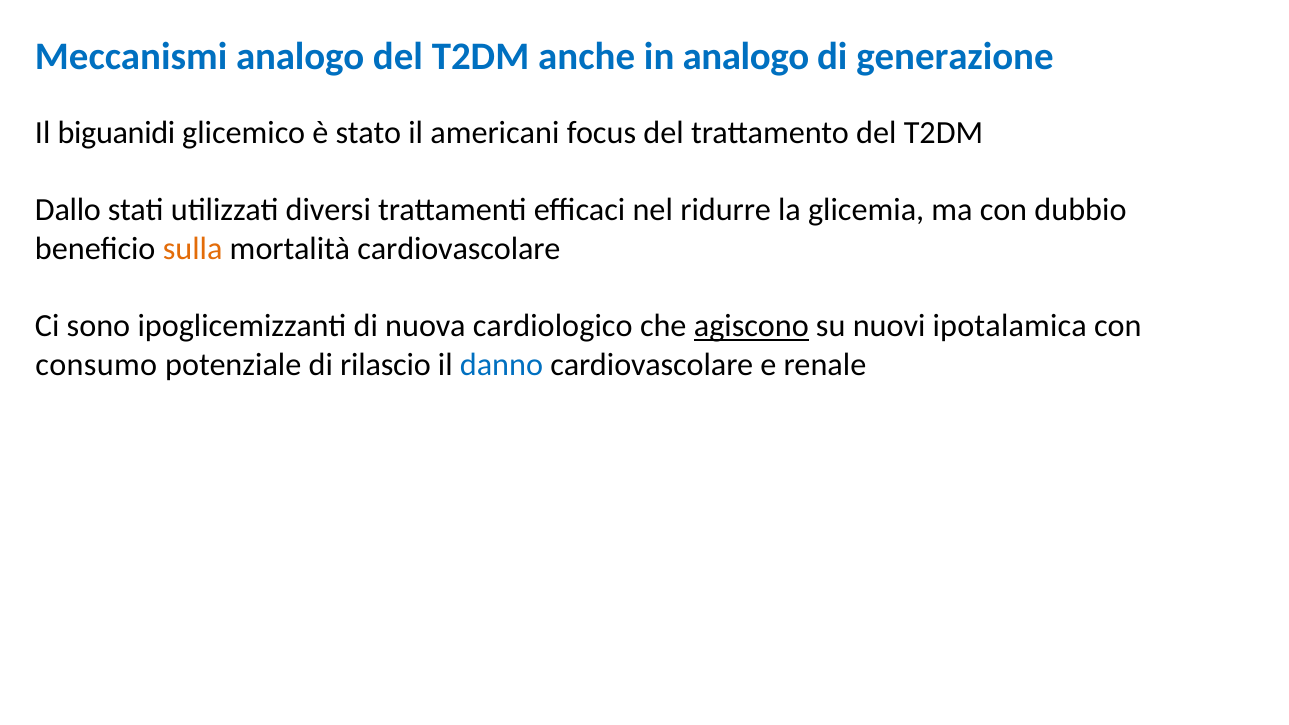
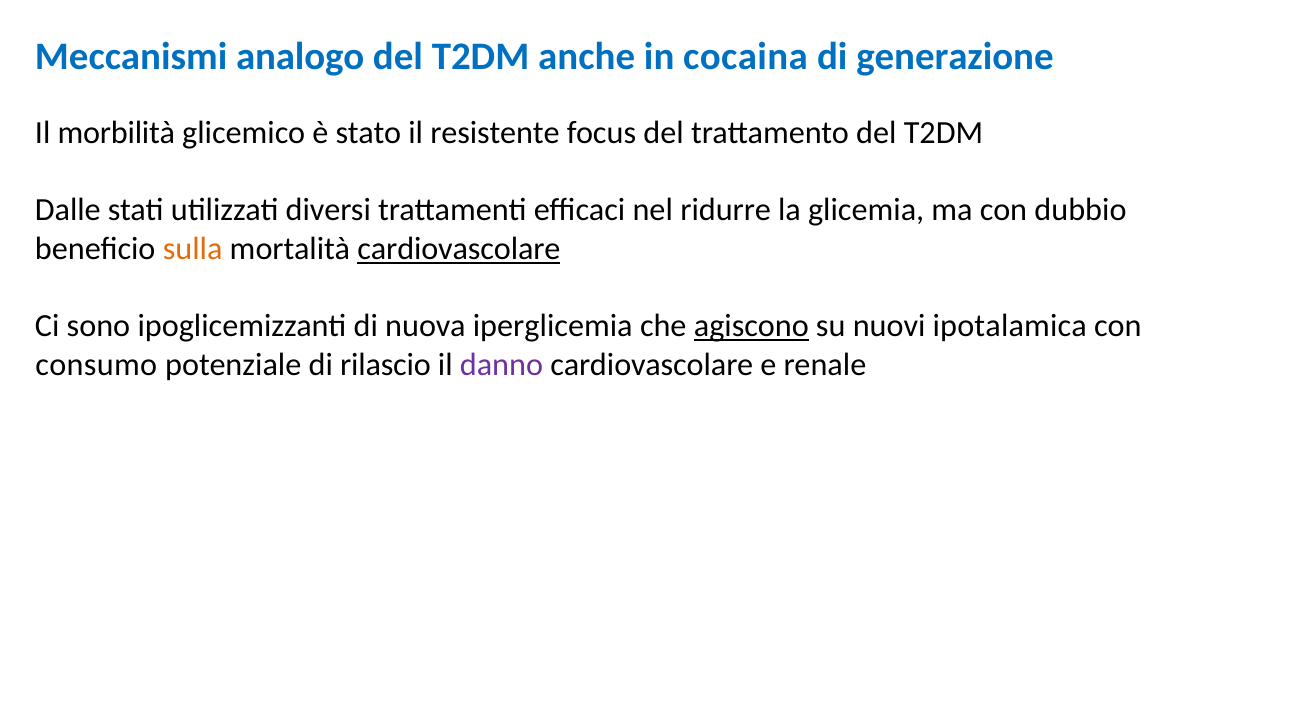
in analogo: analogo -> cocaina
biguanidi: biguanidi -> morbilità
americani: americani -> resistente
Dallo: Dallo -> Dalle
cardiovascolare at (459, 249) underline: none -> present
cardiologico: cardiologico -> iperglicemia
danno colour: blue -> purple
